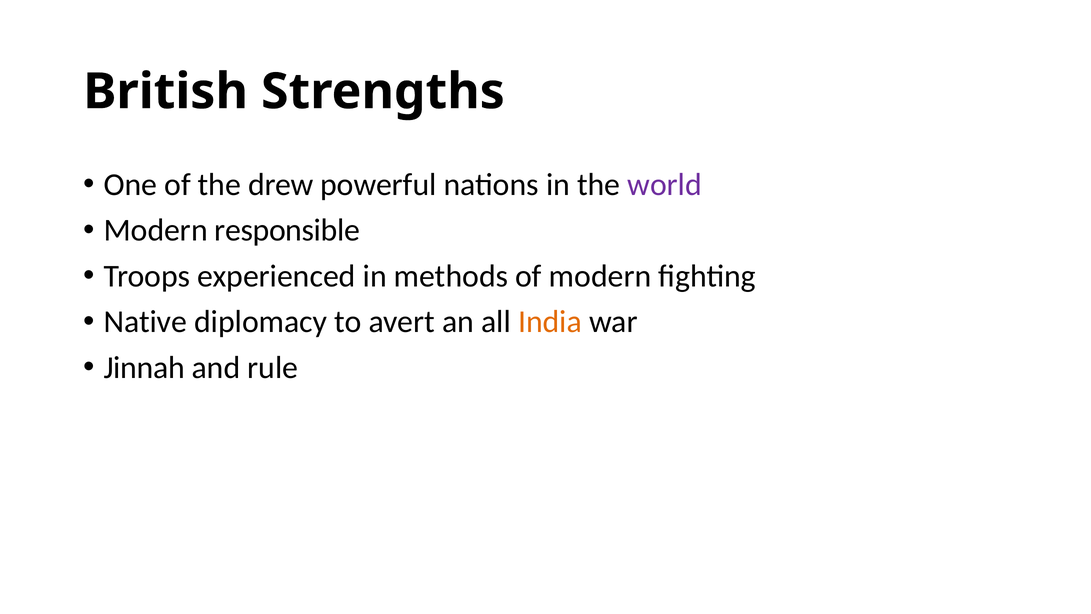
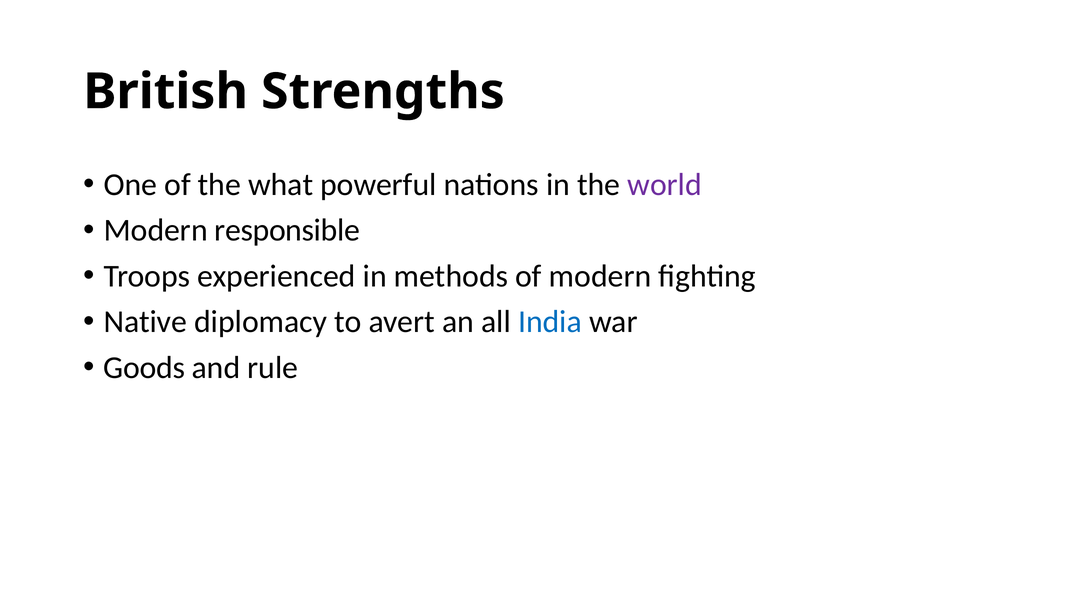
drew: drew -> what
India colour: orange -> blue
Jinnah: Jinnah -> Goods
